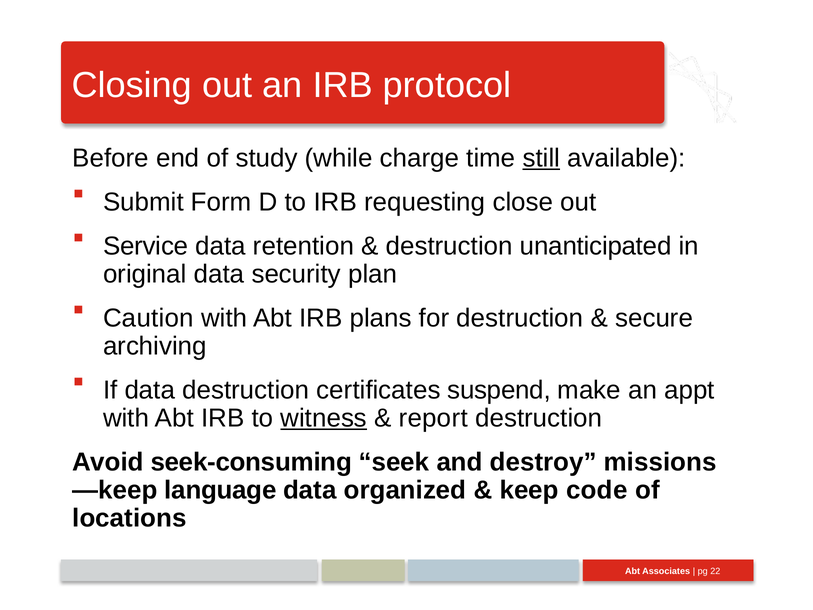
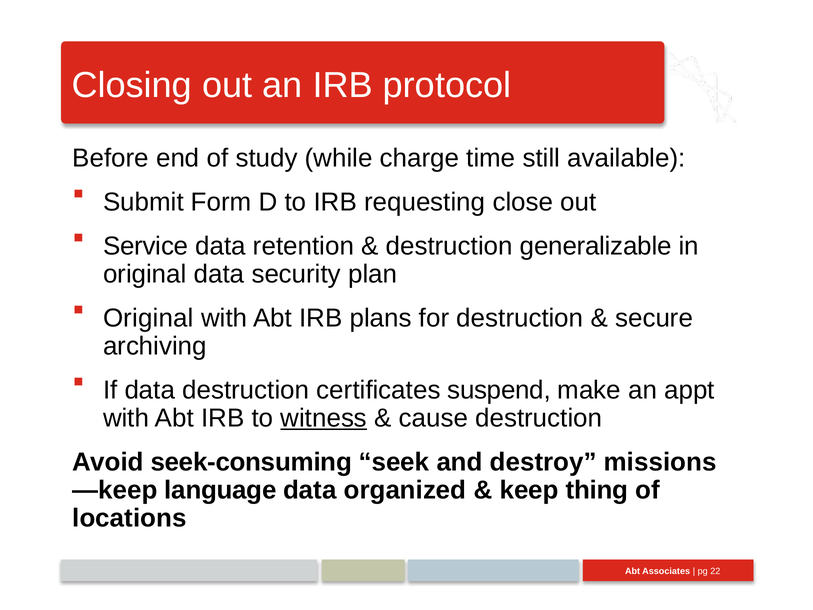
still underline: present -> none
unanticipated: unanticipated -> generalizable
Caution at (148, 318): Caution -> Original
report: report -> cause
code: code -> thing
